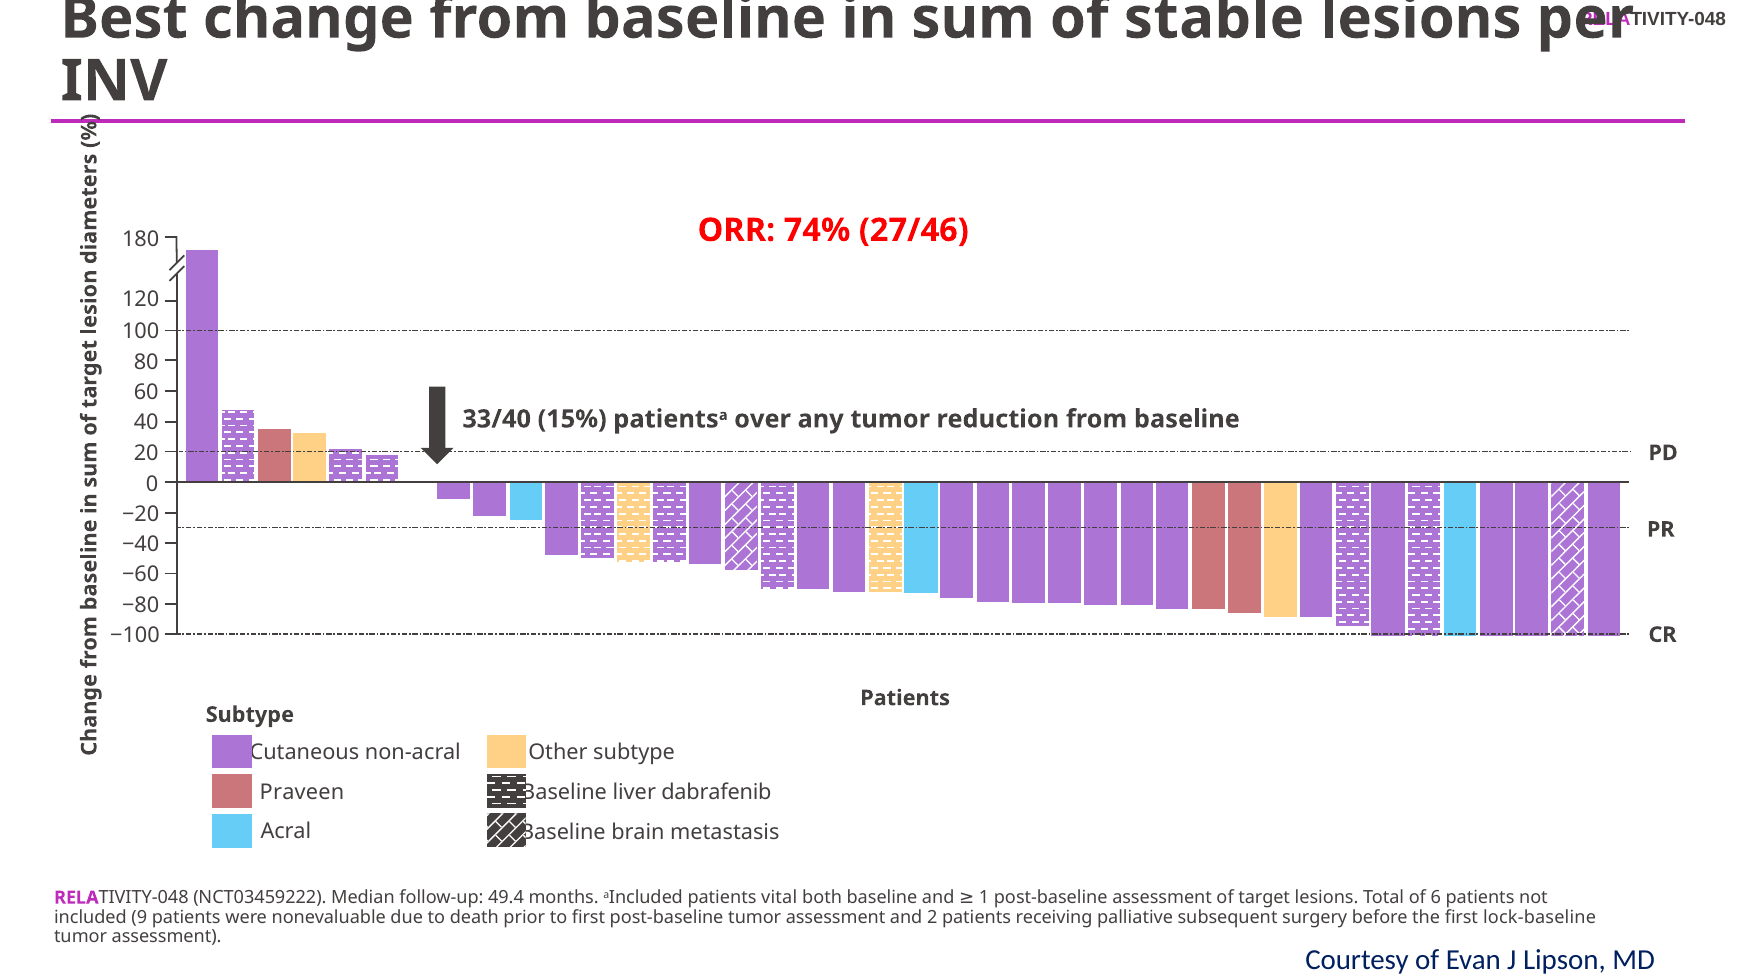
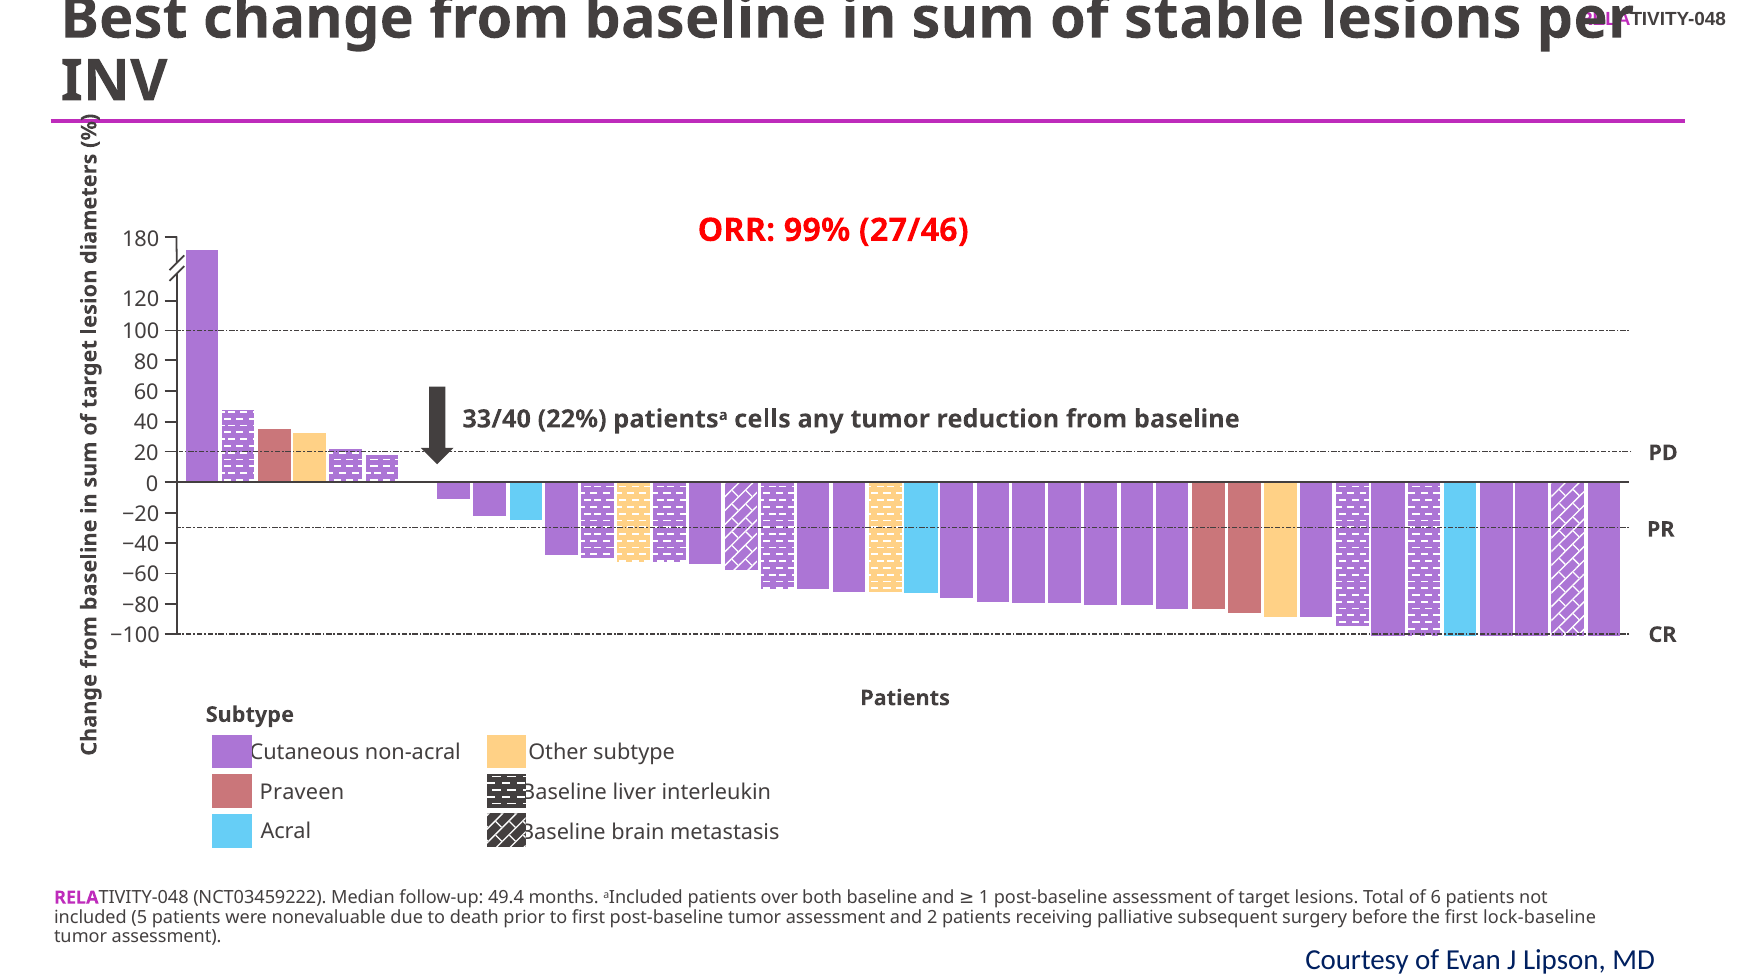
74%: 74% -> 99%
15%: 15% -> 22%
over: over -> cells
dabrafenib: dabrafenib -> interleukin
vital: vital -> over
9: 9 -> 5
